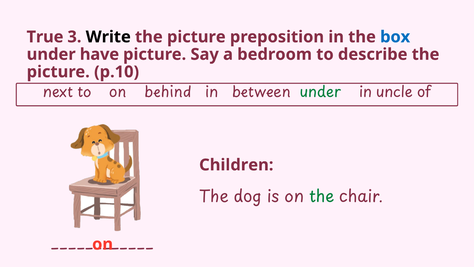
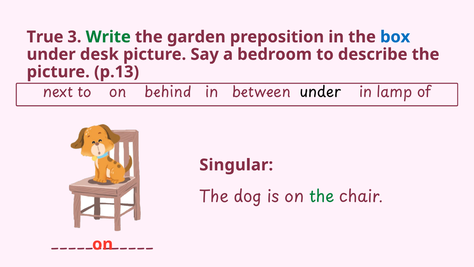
Write colour: black -> green
picture at (196, 37): picture -> garden
have: have -> desk
p.10: p.10 -> p.13
under at (320, 92) colour: green -> black
uncle: uncle -> lamp
Children: Children -> Singular
